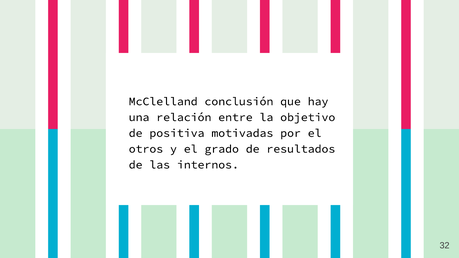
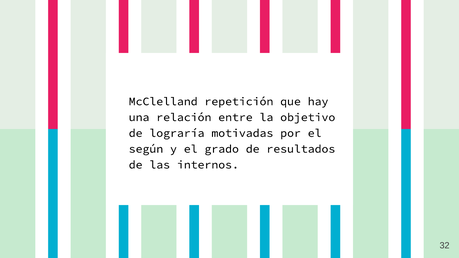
conclusión: conclusión -> repetición
positiva: positiva -> lograría
otros: otros -> según
